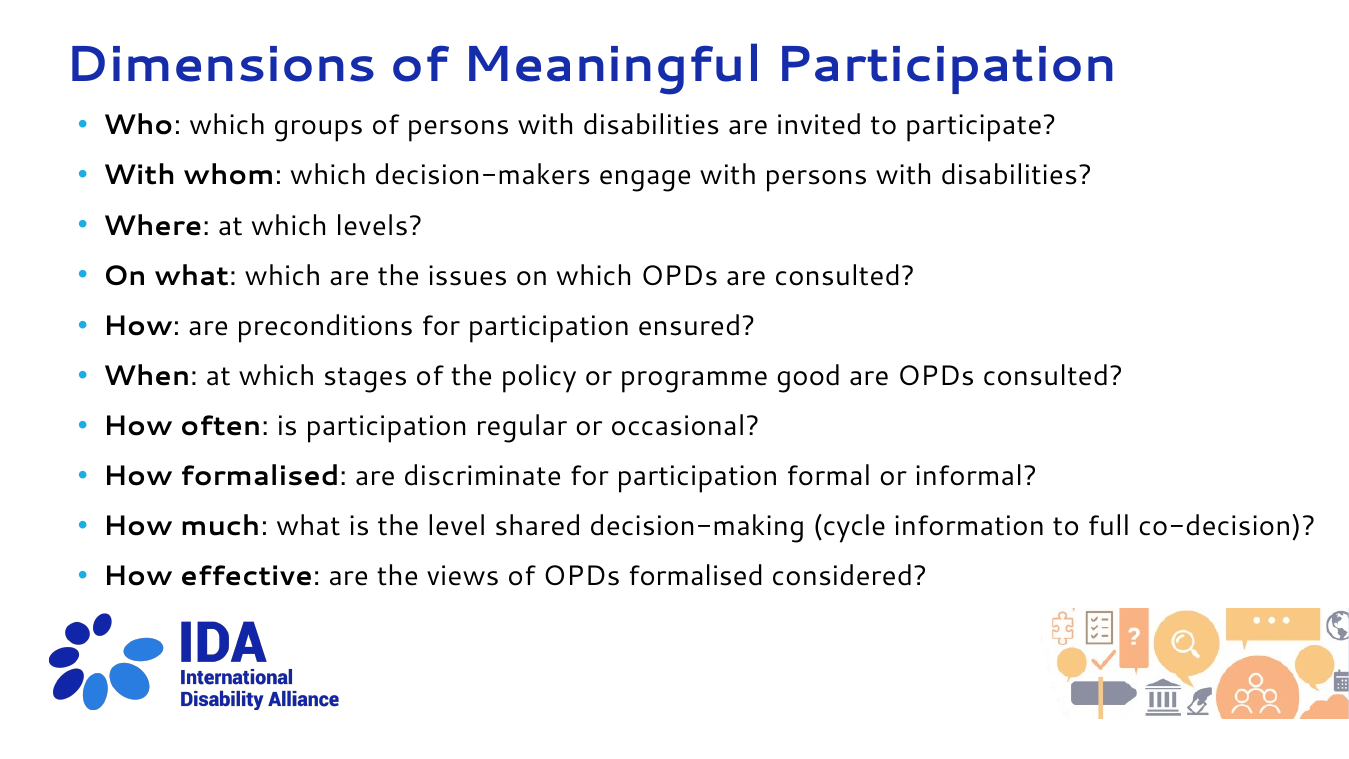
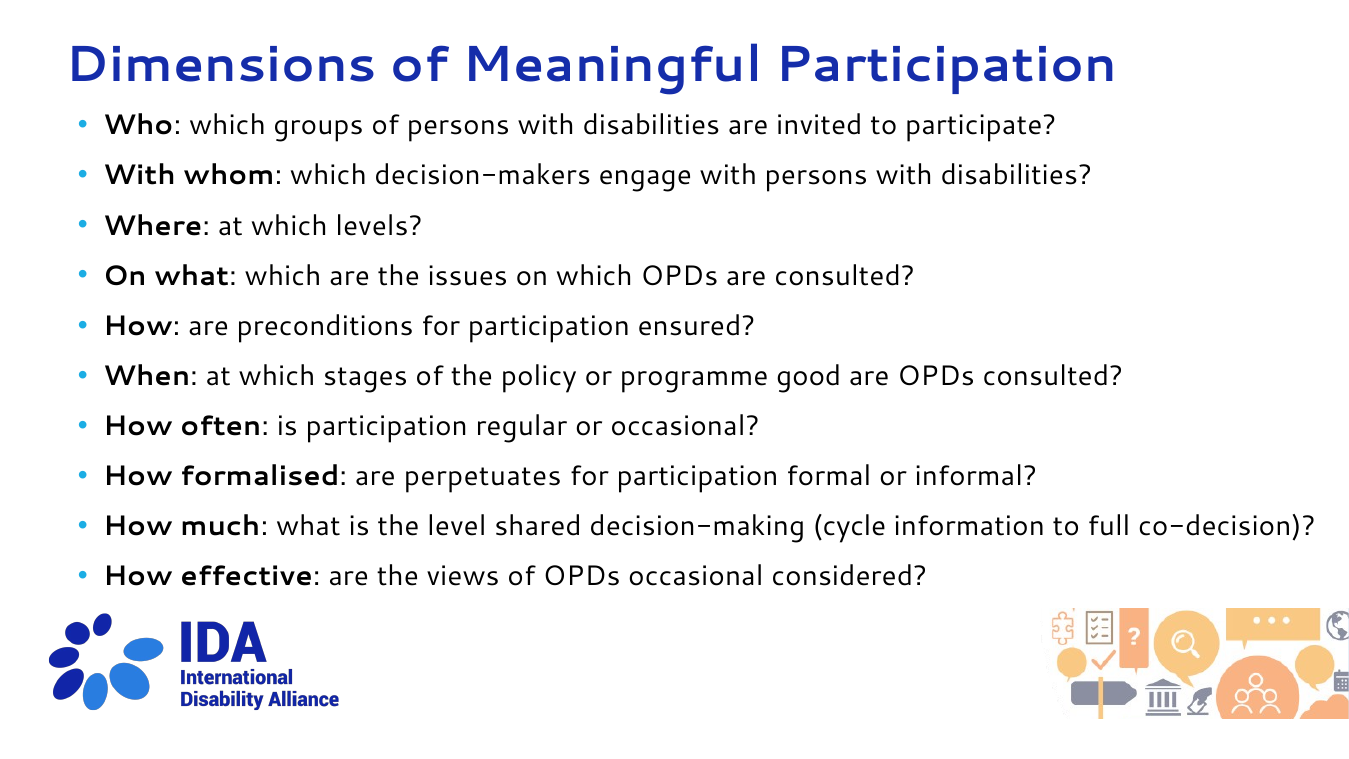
discriminate: discriminate -> perpetuates
OPDs formalised: formalised -> occasional
